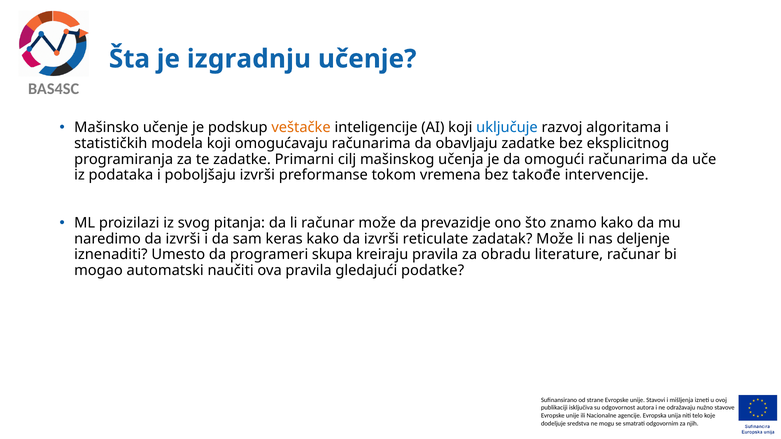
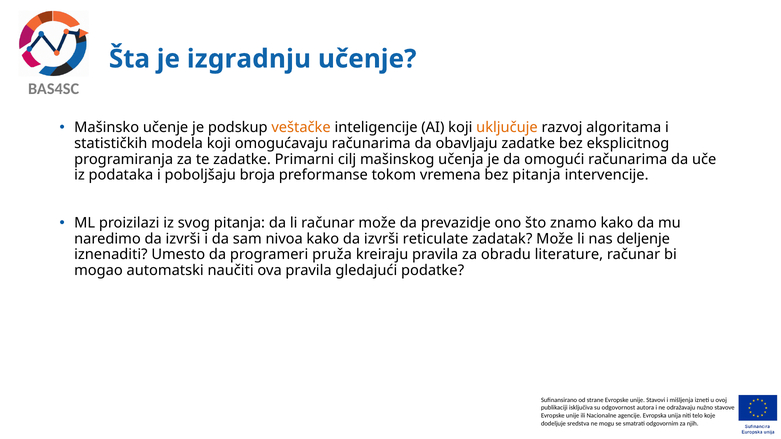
uključuje colour: blue -> orange
poboljšaju izvrši: izvrši -> broja
bez takođe: takođe -> pitanja
keras: keras -> nivoa
skupa: skupa -> pruža
